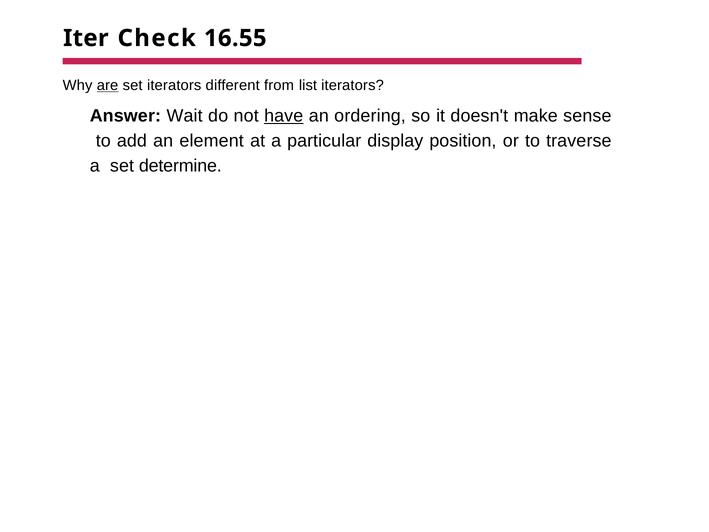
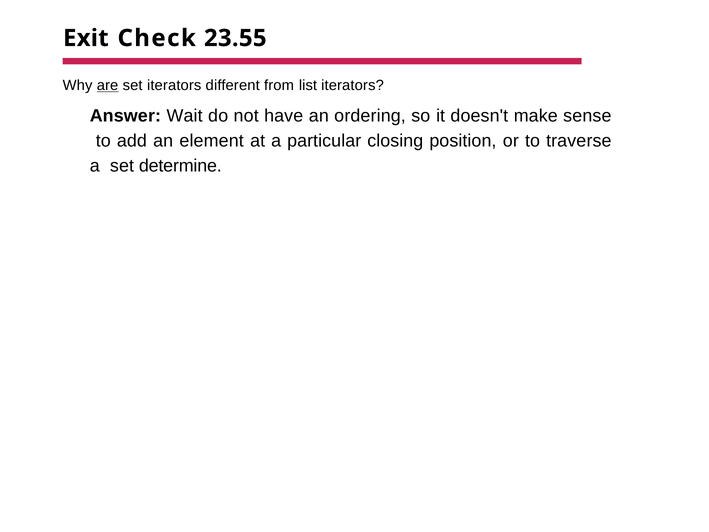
Iter: Iter -> Exit
16.55: 16.55 -> 23.55
have underline: present -> none
display: display -> closing
